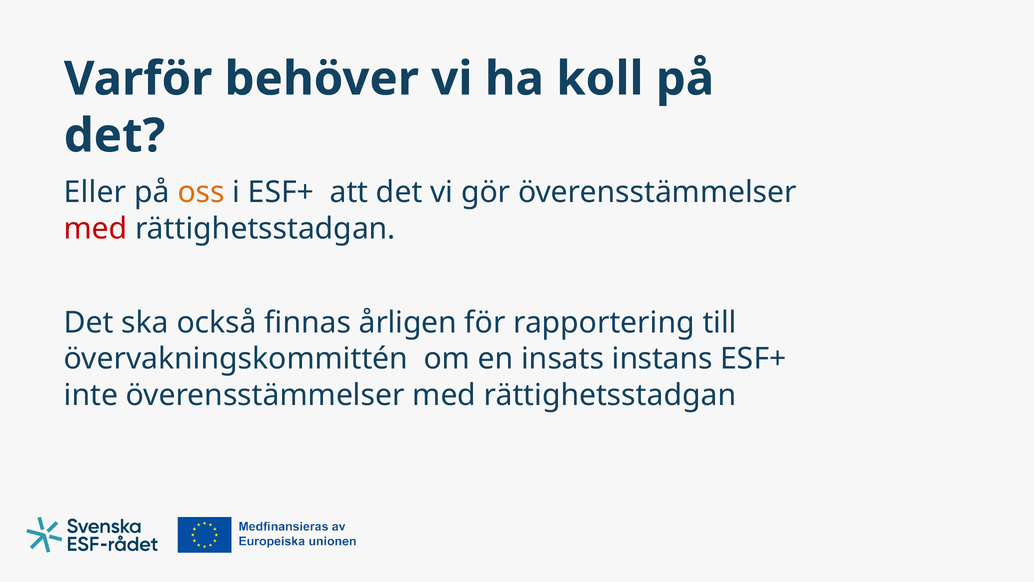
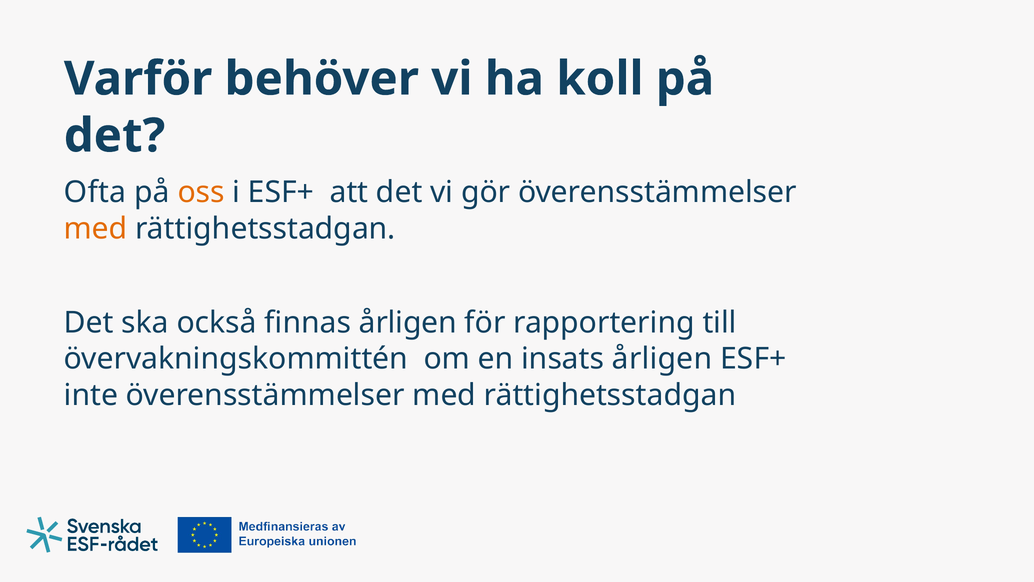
Eller: Eller -> Ofta
med at (96, 228) colour: red -> orange
insats instans: instans -> årligen
